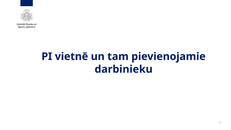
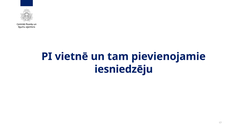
darbinieku: darbinieku -> iesniedzēju
